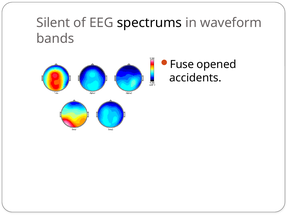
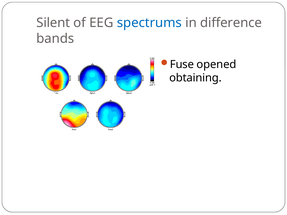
spectrums colour: black -> blue
waveform: waveform -> difference
accidents: accidents -> obtaining
